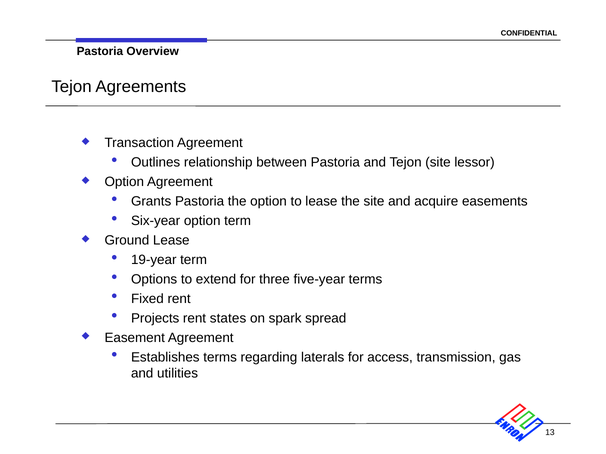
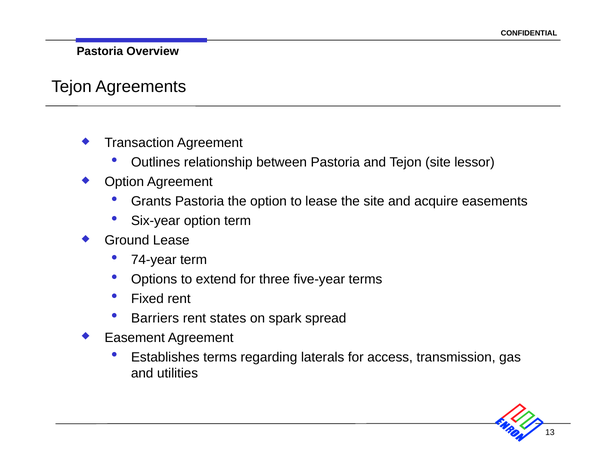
19-year: 19-year -> 74-year
Projects: Projects -> Barriers
